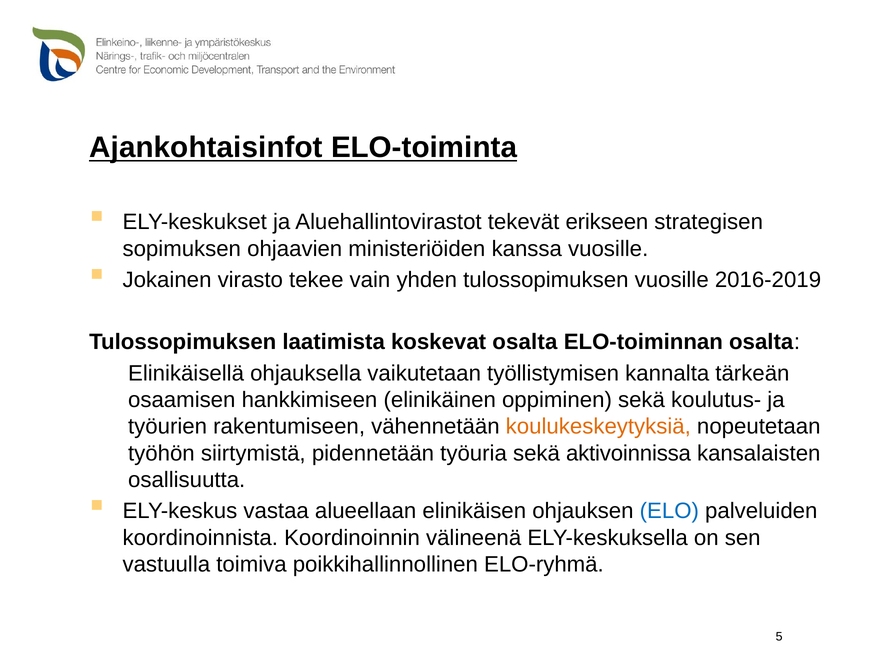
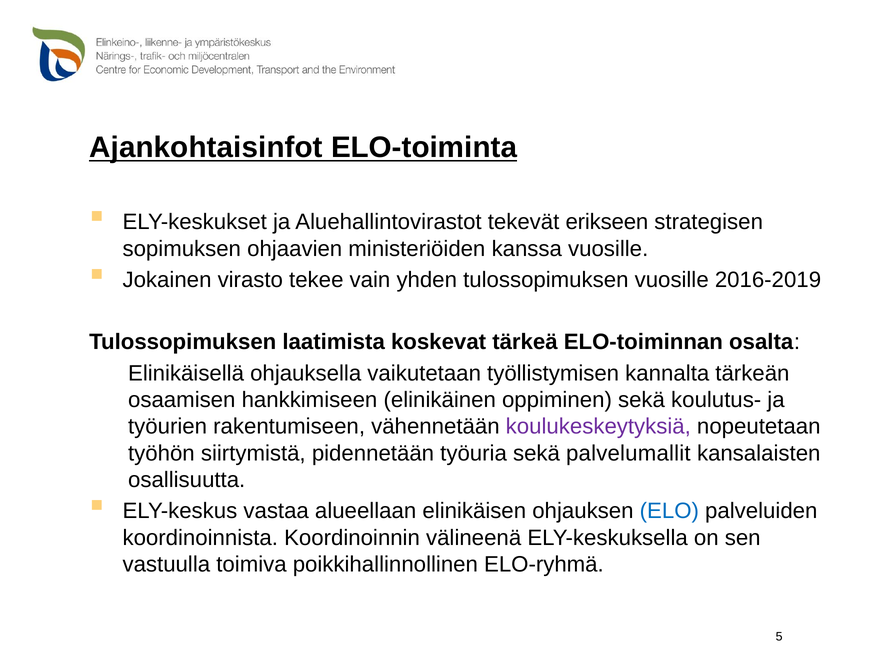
koskevat osalta: osalta -> tärkeä
koulukeskeytyksiä colour: orange -> purple
aktivoinnissa: aktivoinnissa -> palvelumallit
